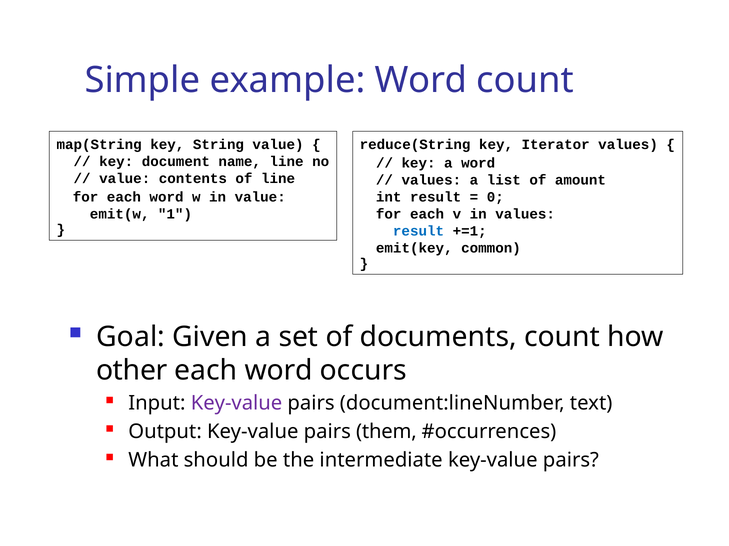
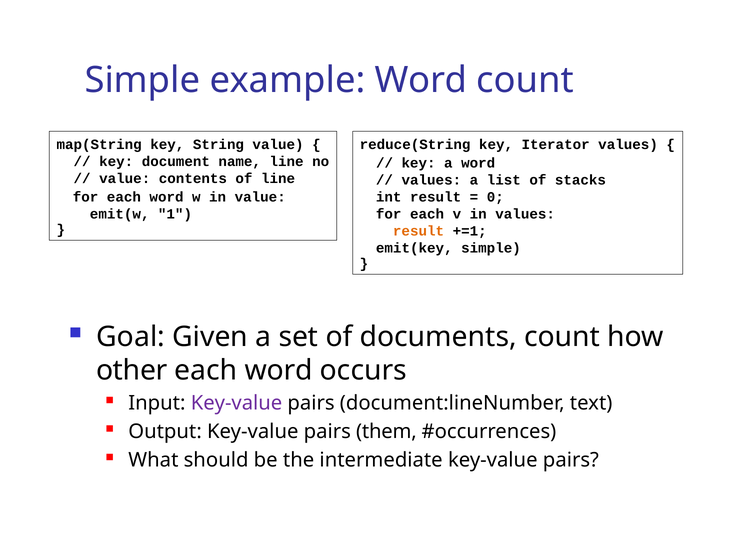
amount: amount -> stacks
result at (419, 231) colour: blue -> orange
emit(key common: common -> simple
